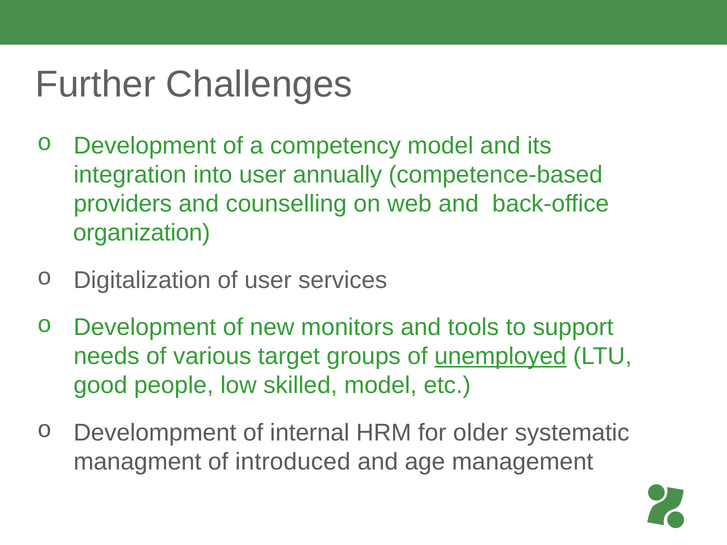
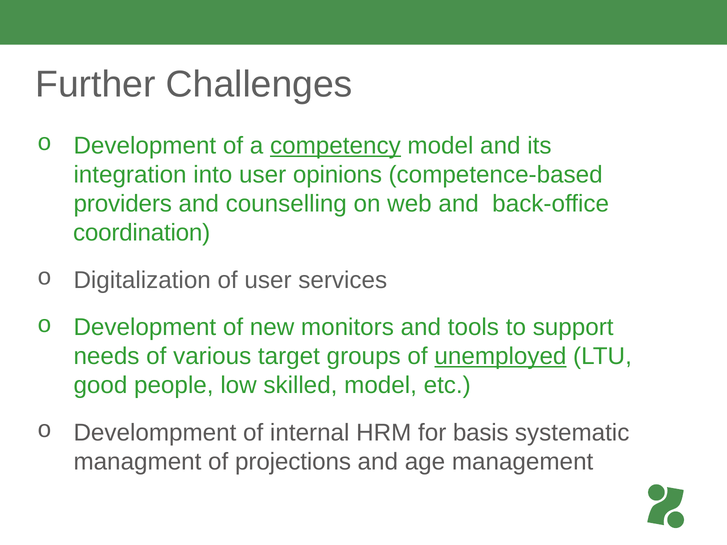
competency underline: none -> present
annually: annually -> opinions
organization: organization -> coordination
older: older -> basis
introduced: introduced -> projections
